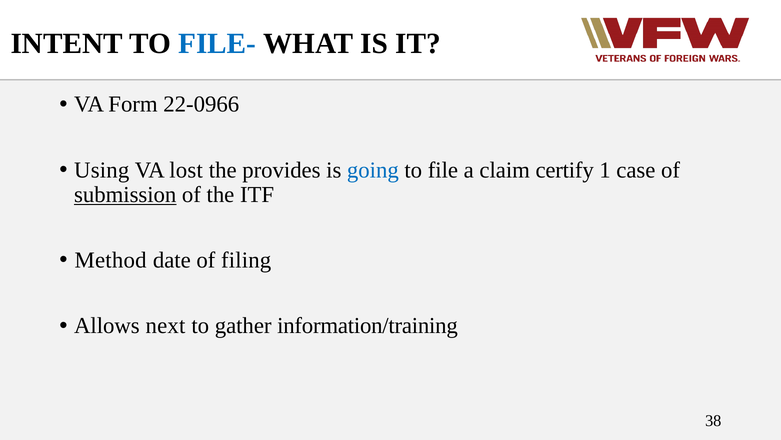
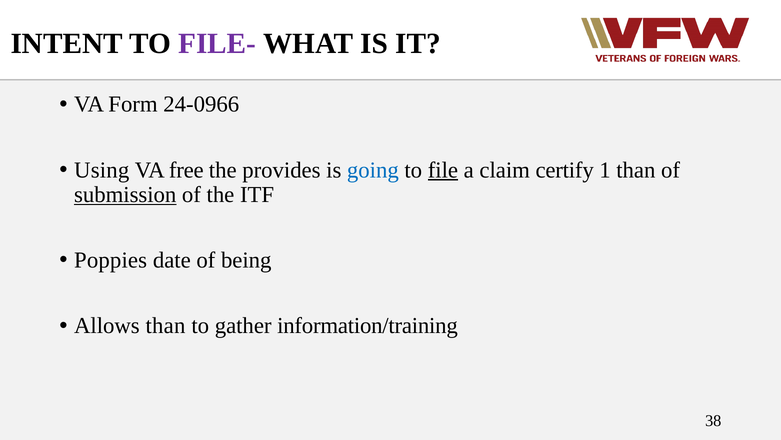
FILE- colour: blue -> purple
22-0966: 22-0966 -> 24-0966
lost: lost -> free
file underline: none -> present
1 case: case -> than
Method: Method -> Poppies
filing: filing -> being
Allows next: next -> than
